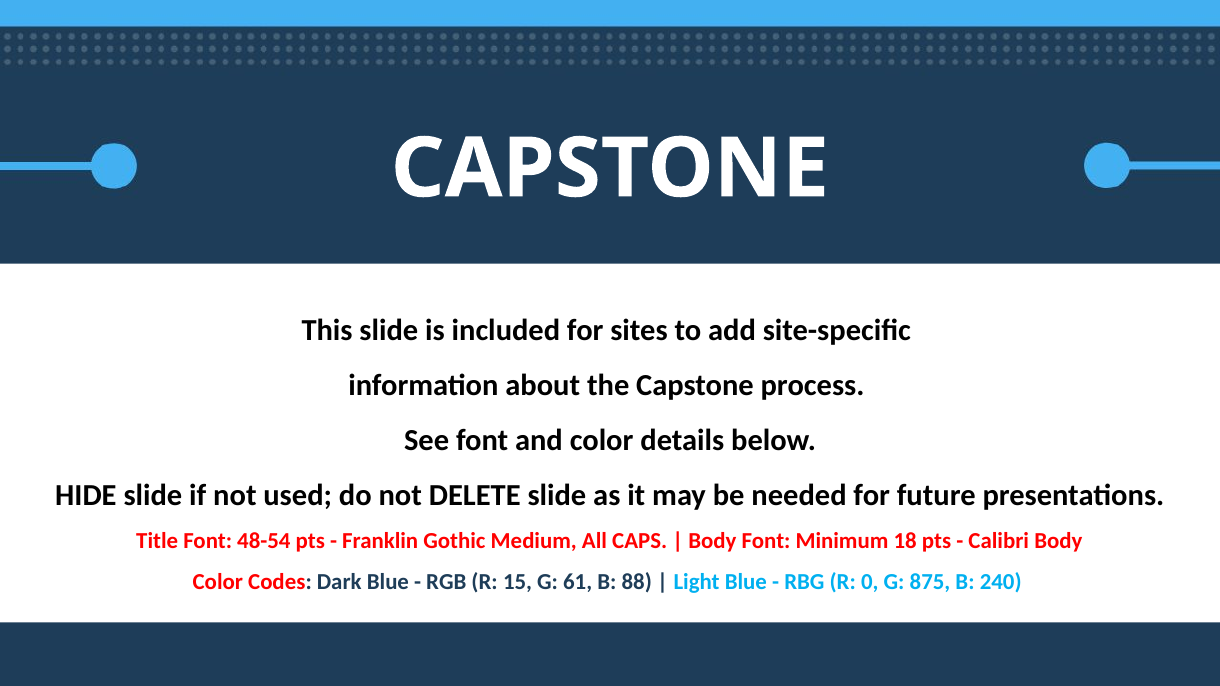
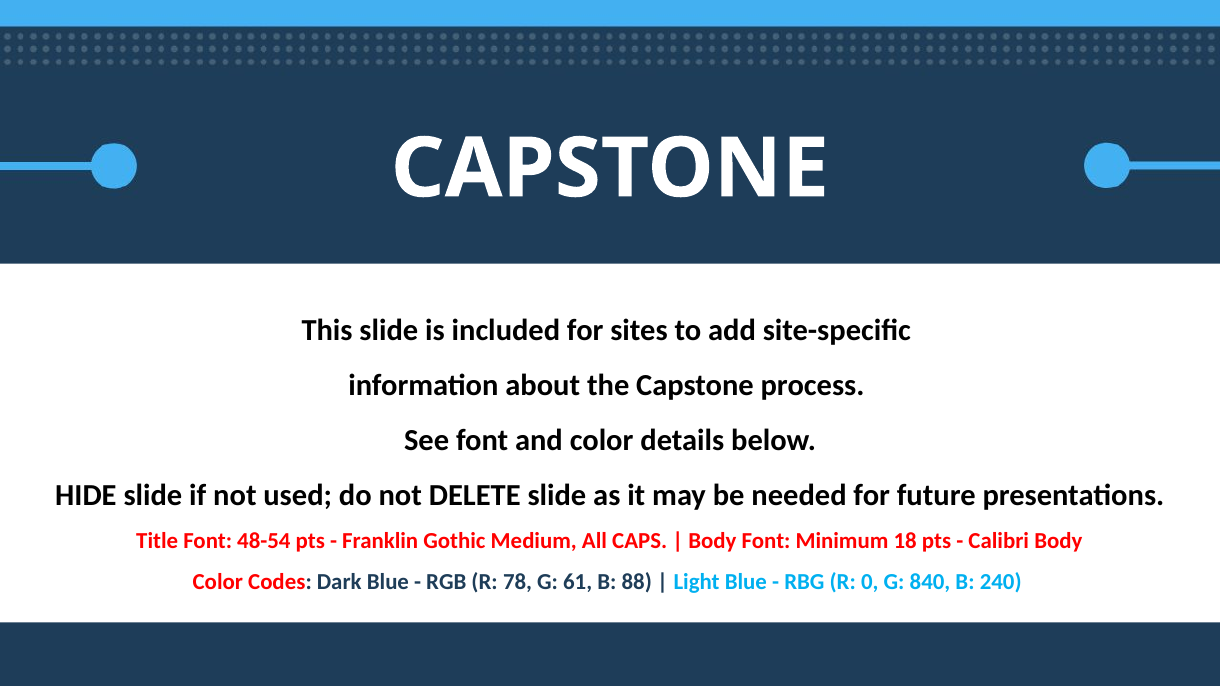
15: 15 -> 78
875: 875 -> 840
